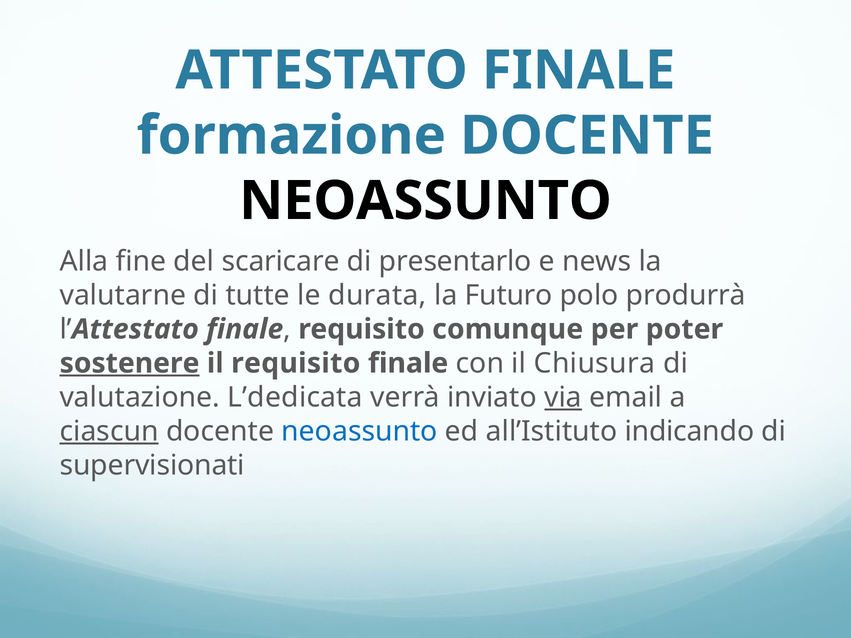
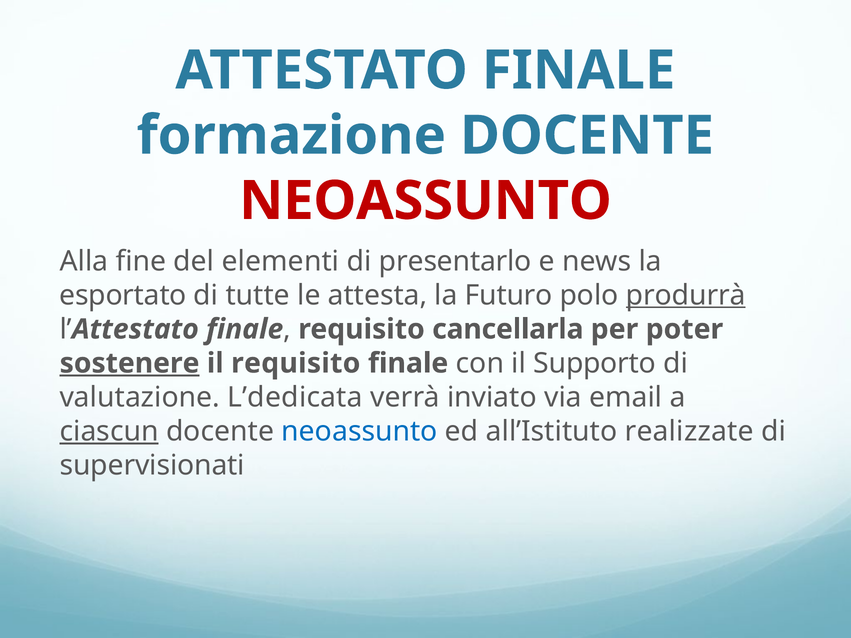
NEOASSUNTO at (425, 201) colour: black -> red
scaricare: scaricare -> elementi
valutarne: valutarne -> esportato
durata: durata -> attesta
produrrà underline: none -> present
comunque: comunque -> cancellarla
Chiusura: Chiusura -> Supporto
via underline: present -> none
indicando: indicando -> realizzate
